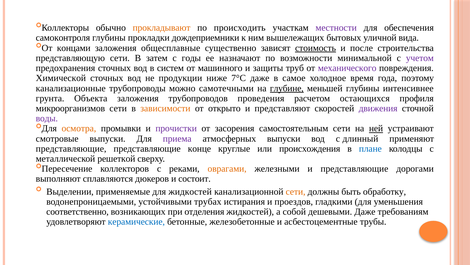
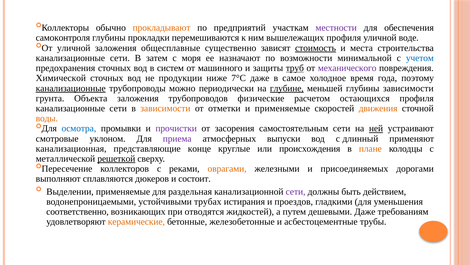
происходить: происходить -> предприятий
дождеприемники: дождеприемники -> перемешиваются
вышележащих бытовых: бытовых -> профиля
вида: вида -> воде
концами at (74, 48): концами -> уличной
после: после -> места
представляющую at (70, 58): представляющую -> канализационные
годы: годы -> моря
учетом colour: purple -> blue
труб underline: none -> present
канализационные at (71, 88) underline: none -> present
самотечными: самотечными -> периодически
глубины интенсивнее: интенсивнее -> зависимости
проведения: проведения -> физические
микроорганизмов at (70, 108): микроорганизмов -> канализационные
открыто: открыто -> отметки
и представляют: представляют -> применяемые
движения colour: purple -> orange
воды colour: purple -> orange
осмотра colour: orange -> blue
смотровые выпуски: выпуски -> уклоном
представляющие at (71, 148): представляющие -> канализационная
плане colour: blue -> orange
решеткой underline: none -> present
и представляющие: представляющие -> присоединяемых
для жидкостей: жидкостей -> раздельная
сети at (296, 191) colour: orange -> purple
обработку: обработку -> действием
отделения: отделения -> отводятся
собой: собой -> путем
керамические colour: blue -> orange
